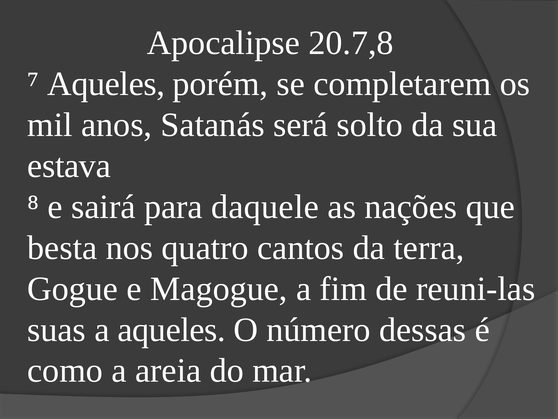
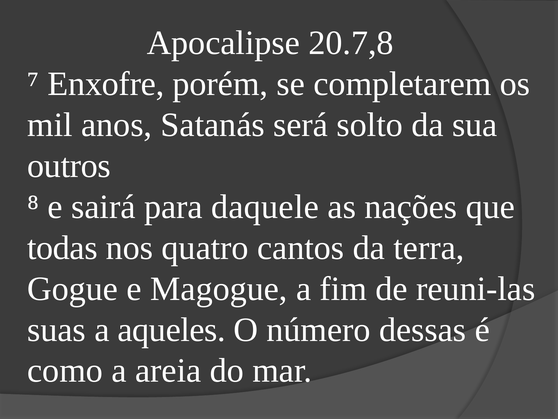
⁷ Aqueles: Aqueles -> Enxofre
estava: estava -> outros
besta: besta -> todas
